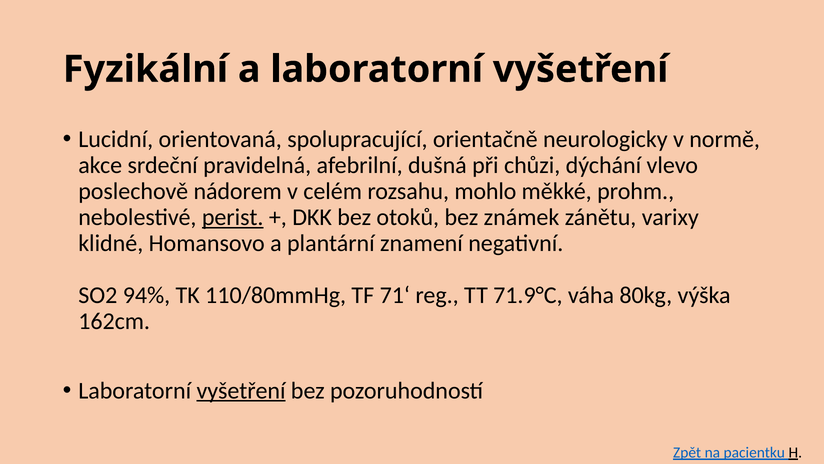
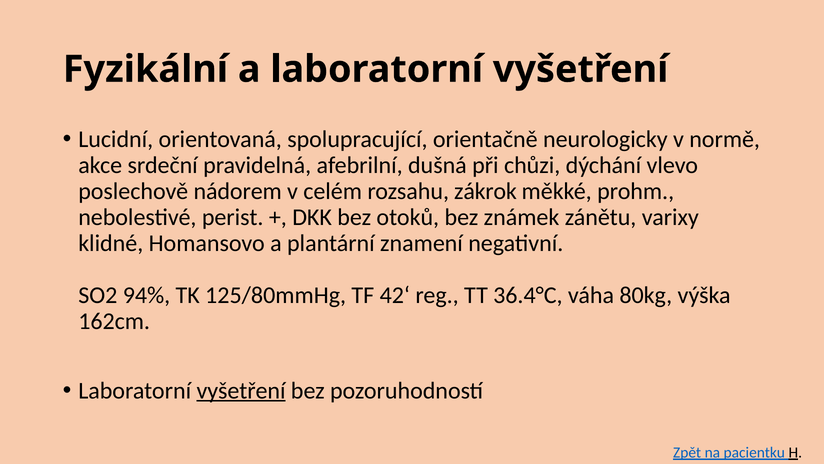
mohlo: mohlo -> zákrok
perist underline: present -> none
110/80mmHg: 110/80mmHg -> 125/80mmHg
71‘: 71‘ -> 42‘
71.9°C: 71.9°C -> 36.4°C
